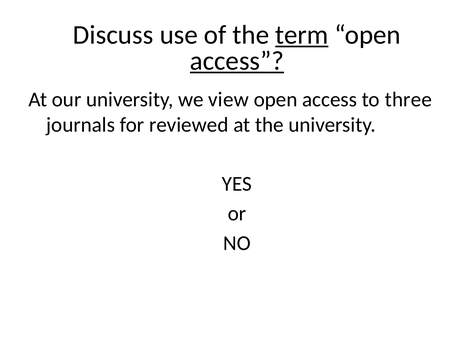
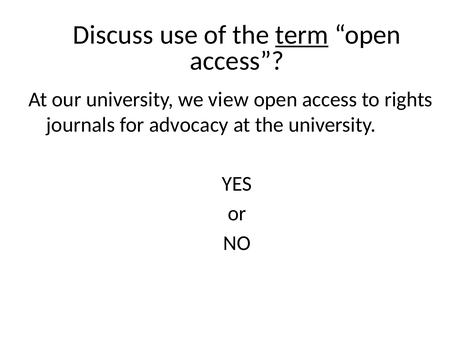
access at (237, 61) underline: present -> none
three: three -> rights
reviewed: reviewed -> advocacy
